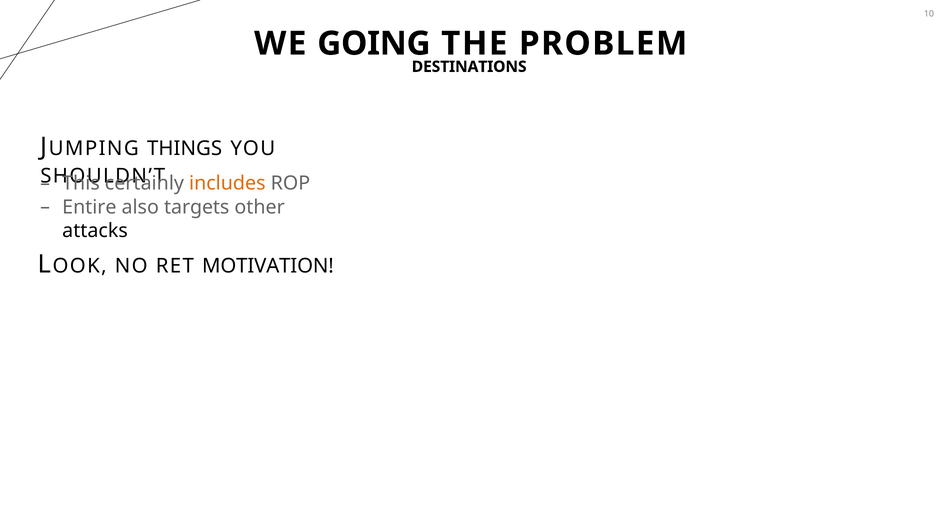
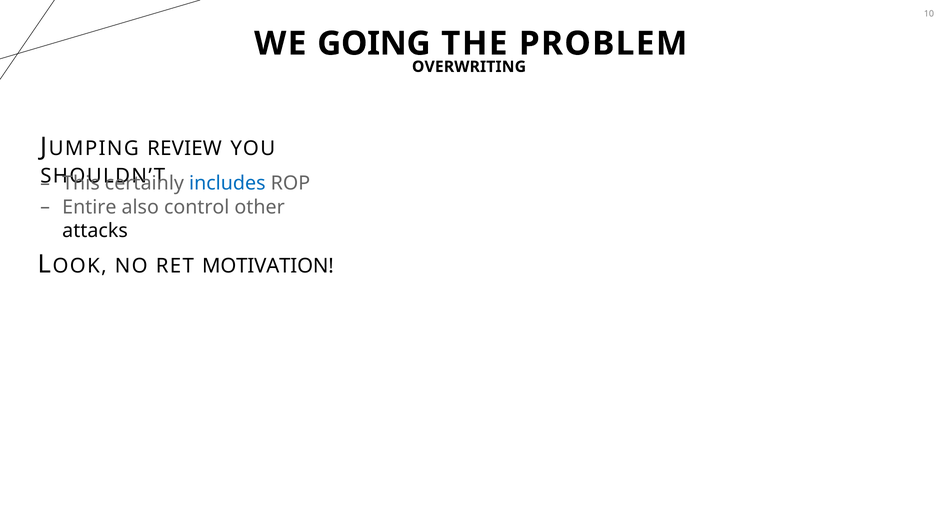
DESTINATIONS: DESTINATIONS -> OVERWRITING
THINGS: THINGS -> REVIEW
includes colour: orange -> blue
targets: targets -> control
